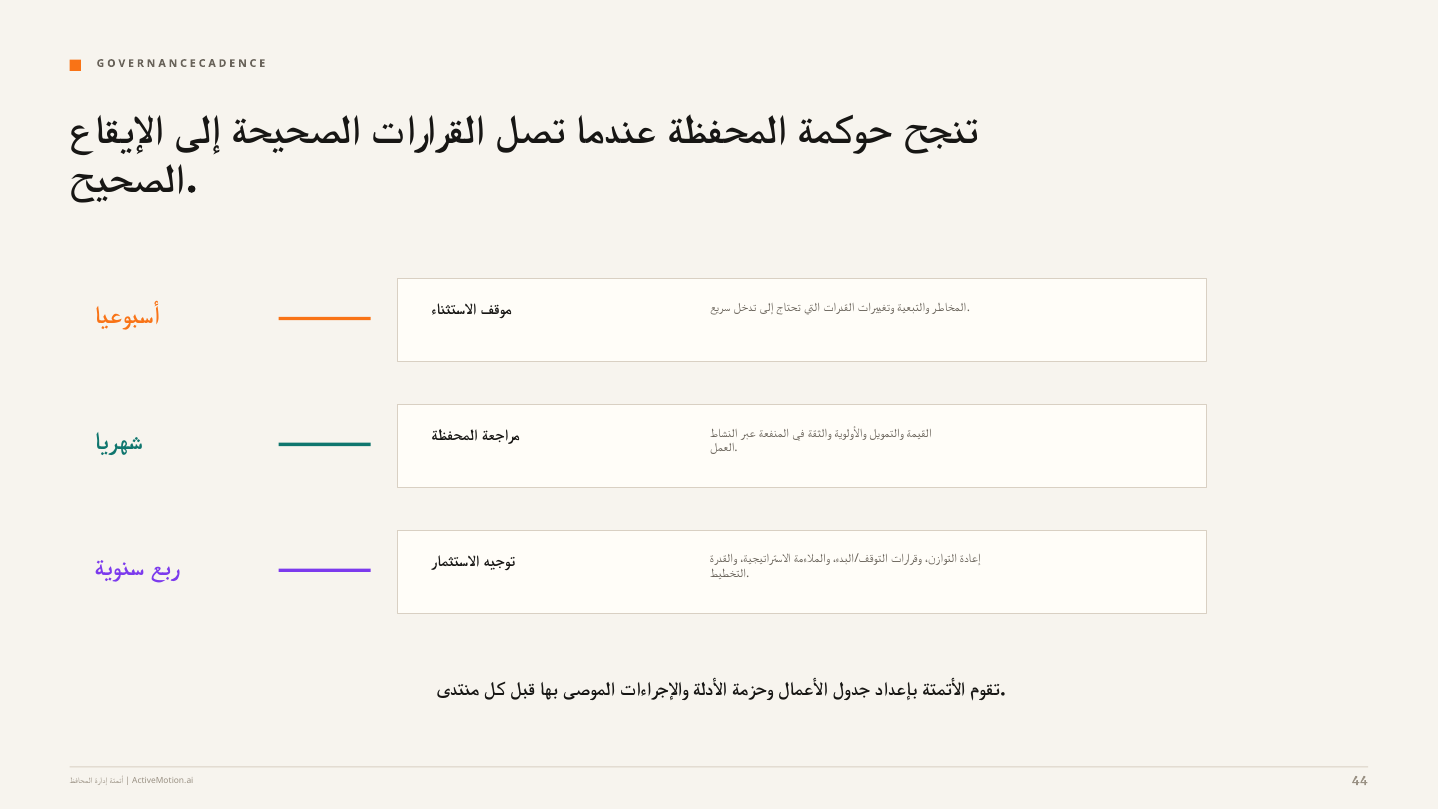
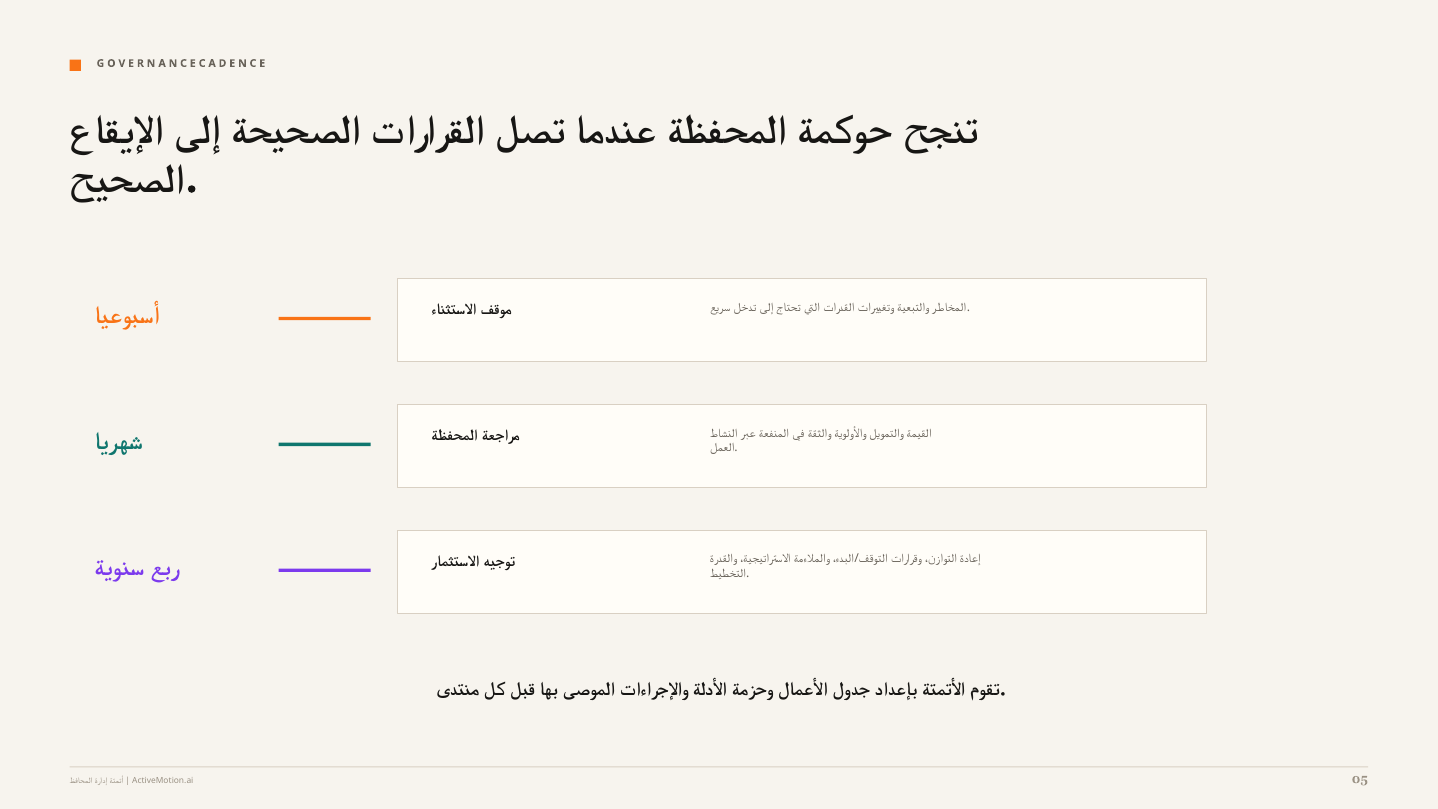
44: 44 -> 05
